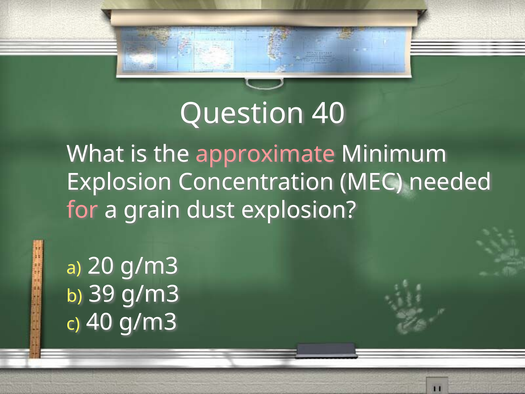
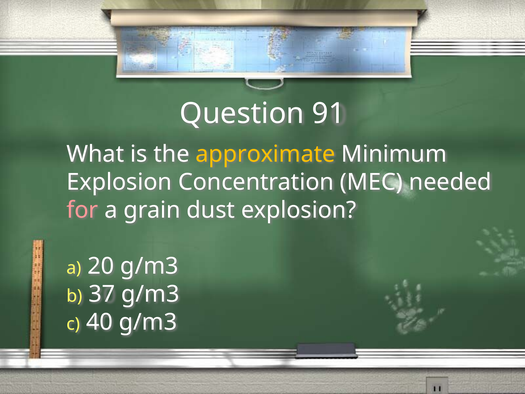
Question 40: 40 -> 91
approximate colour: pink -> yellow
39: 39 -> 37
